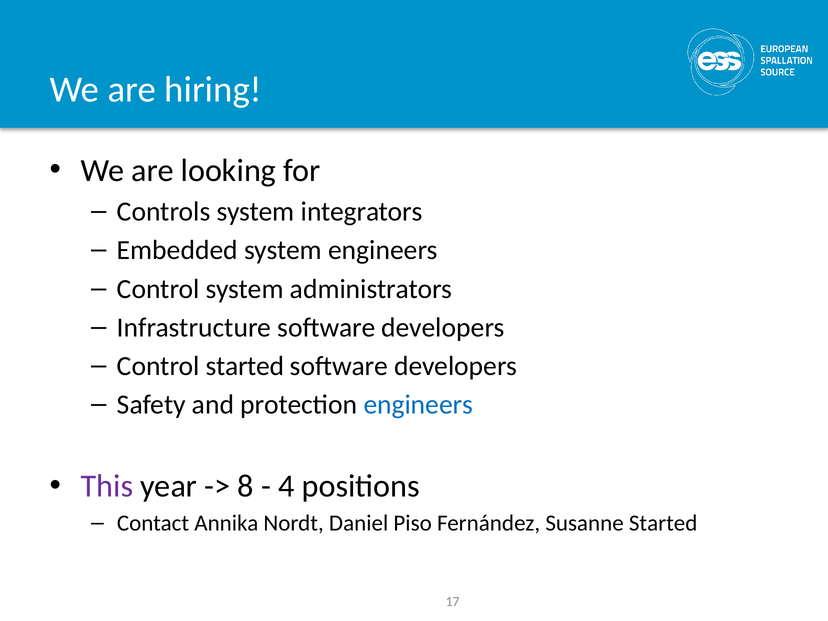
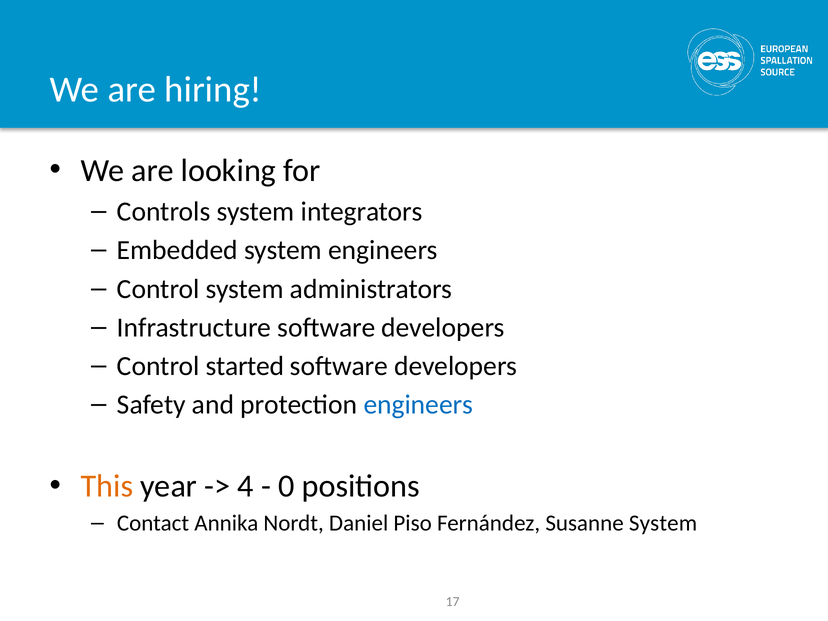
This colour: purple -> orange
8: 8 -> 4
4: 4 -> 0
Susanne Started: Started -> System
